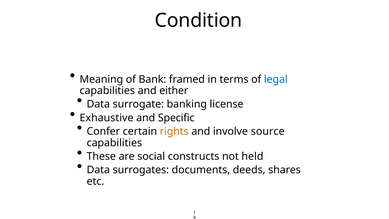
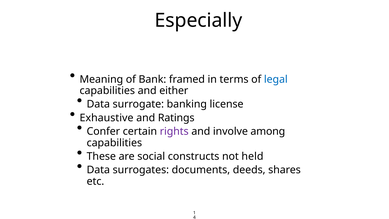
Condition: Condition -> Especially
Specific: Specific -> Ratings
rights colour: orange -> purple
source: source -> among
